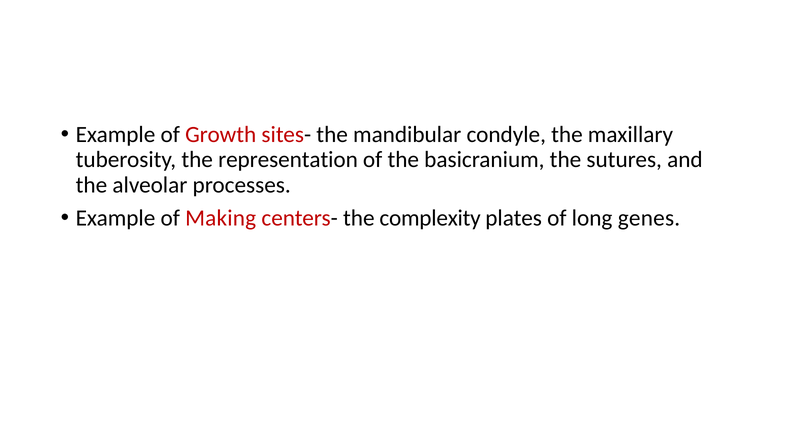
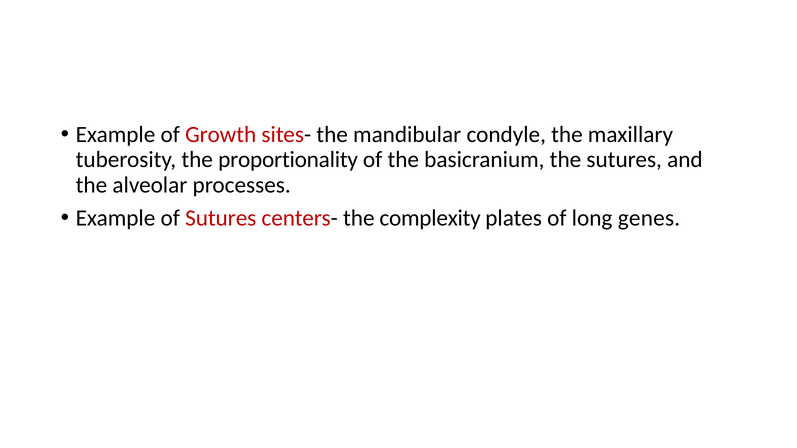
representation: representation -> proportionality
of Making: Making -> Sutures
